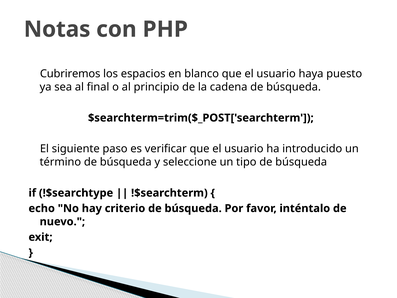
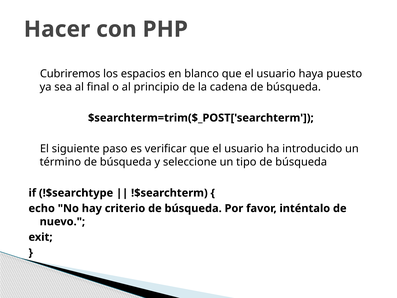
Notas: Notas -> Hacer
